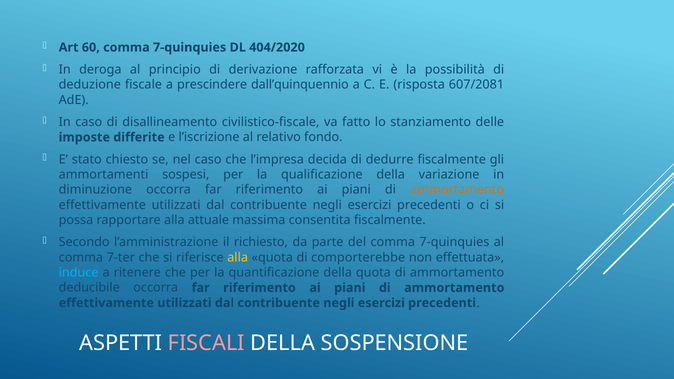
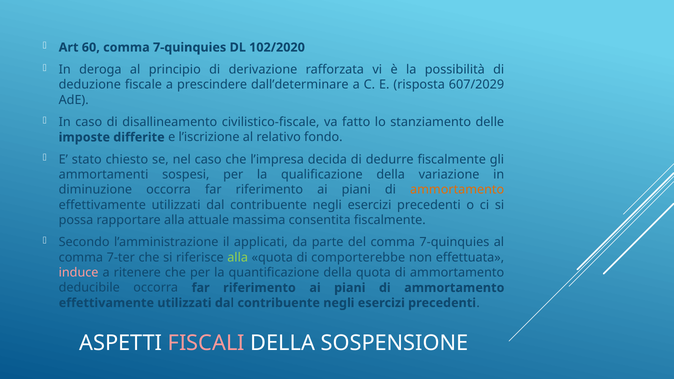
404/2020: 404/2020 -> 102/2020
dall’quinquennio: dall’quinquennio -> dall’determinare
607/2081: 607/2081 -> 607/2029
richiesto: richiesto -> applicati
alla at (238, 258) colour: yellow -> light green
induce colour: light blue -> pink
